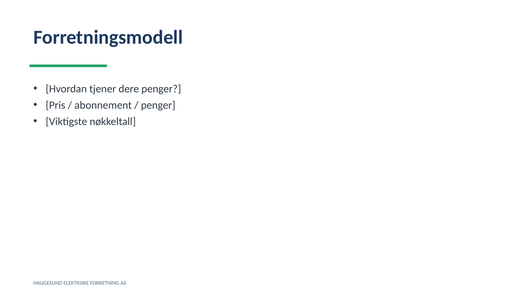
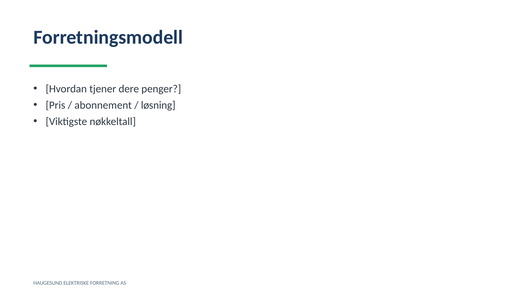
penger at (158, 105): penger -> løsning
